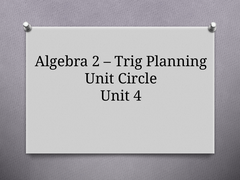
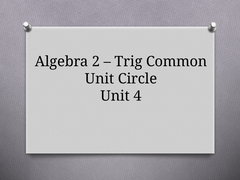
Planning: Planning -> Common
